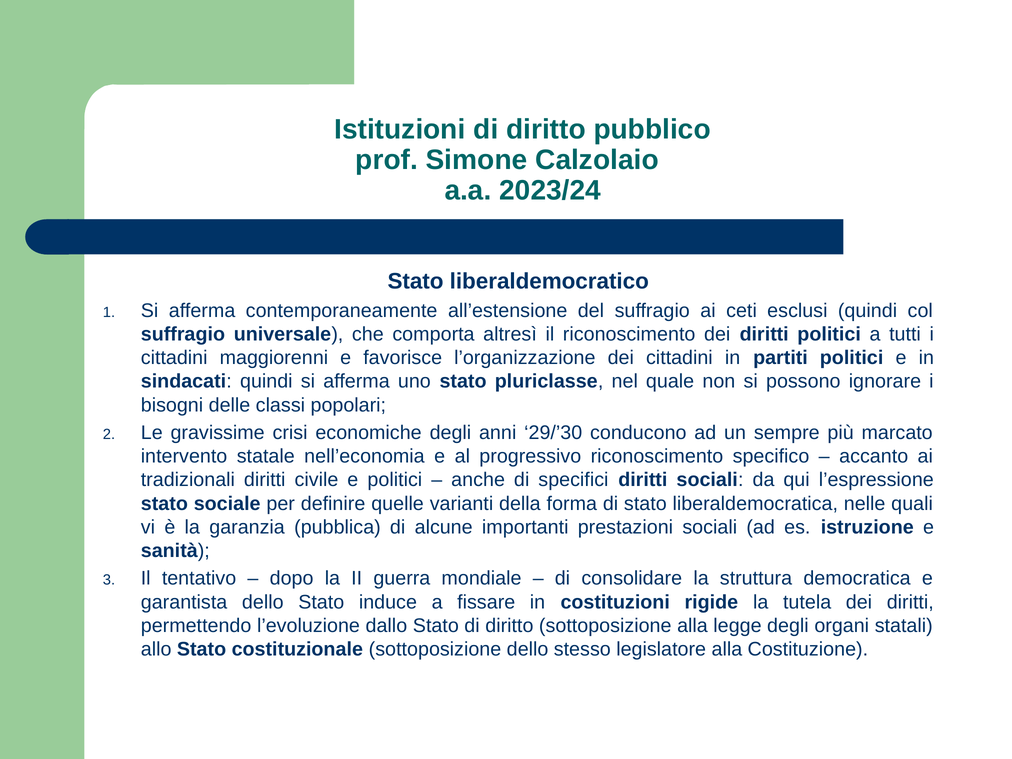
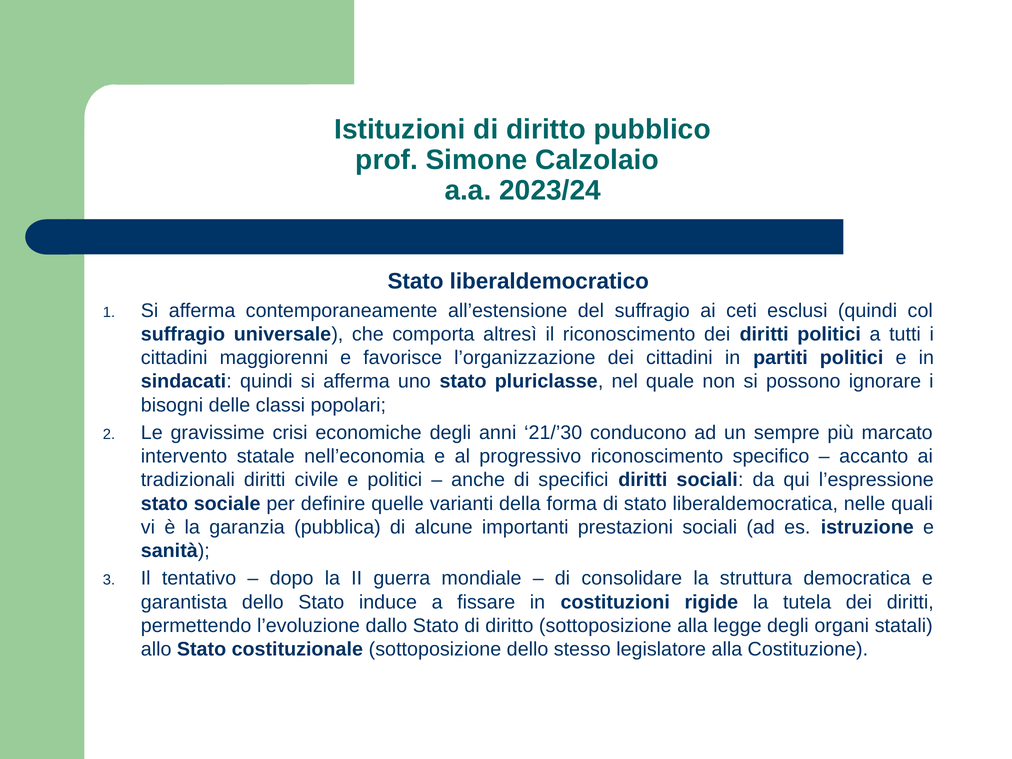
29/’30: 29/’30 -> 21/’30
